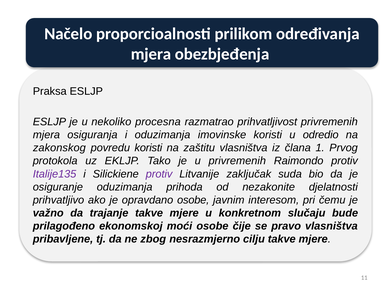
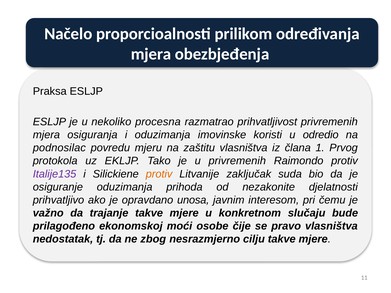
zakonskog: zakonskog -> podnosilac
povredu koristi: koristi -> mjeru
protiv at (159, 174) colour: purple -> orange
opravdano osobe: osobe -> unosa
pribavljene: pribavljene -> nedostatak
